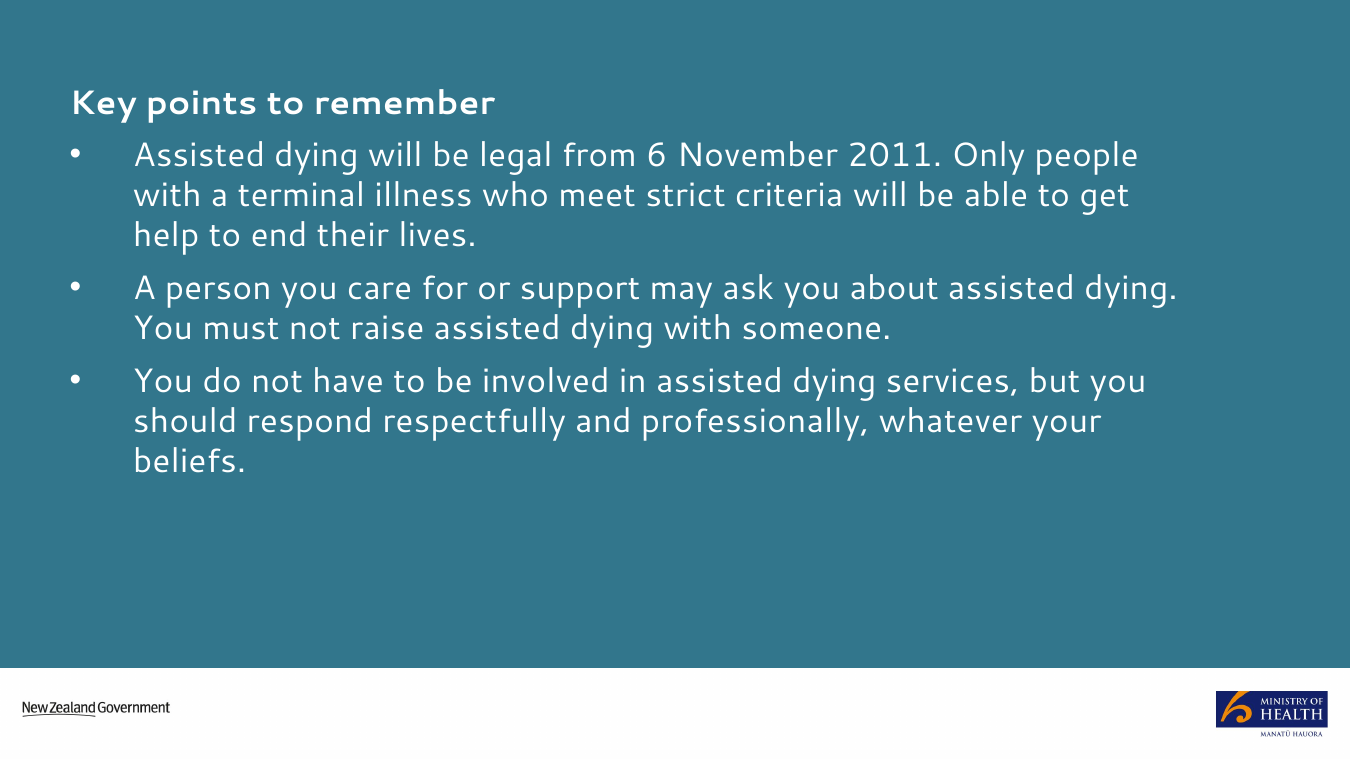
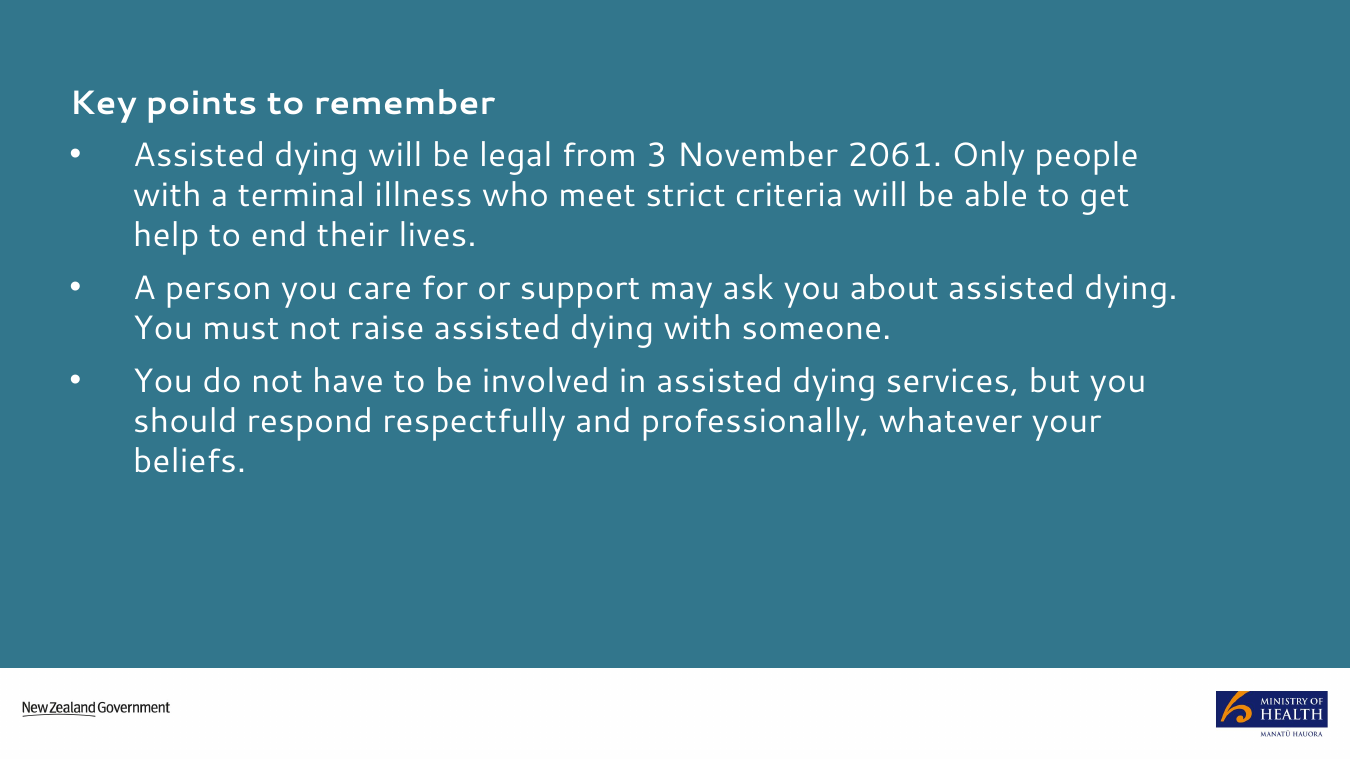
6: 6 -> 3
2011: 2011 -> 2061
